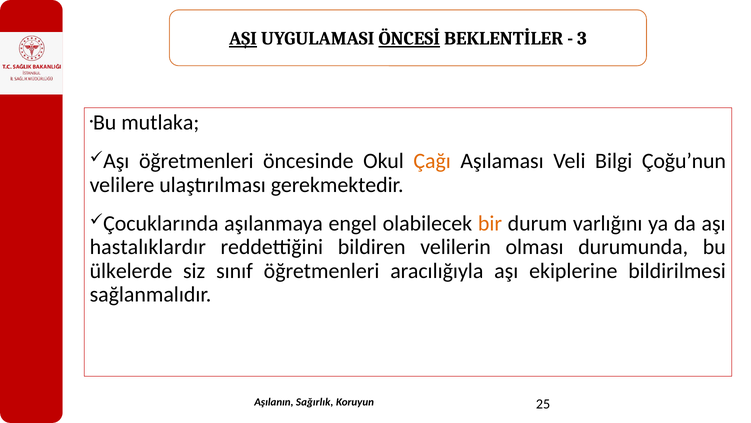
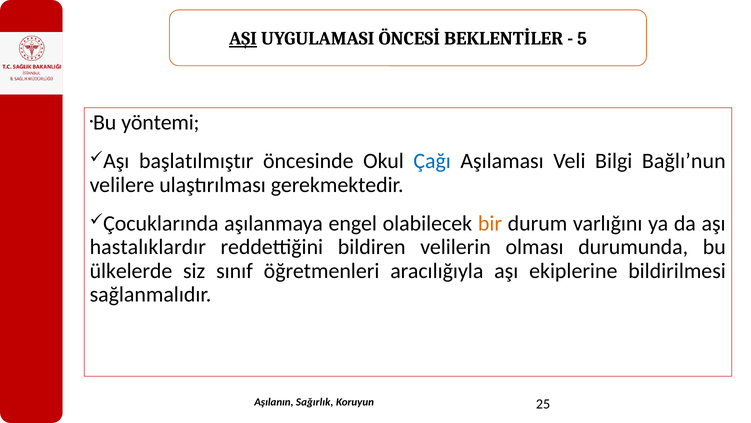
ÖNCESİ underline: present -> none
3: 3 -> 5
mutlaka: mutlaka -> yöntemi
öğretmenleri at (196, 161): öğretmenleri -> başlatılmıştır
Çağı colour: orange -> blue
Çoğu’nun: Çoğu’nun -> Bağlı’nun
